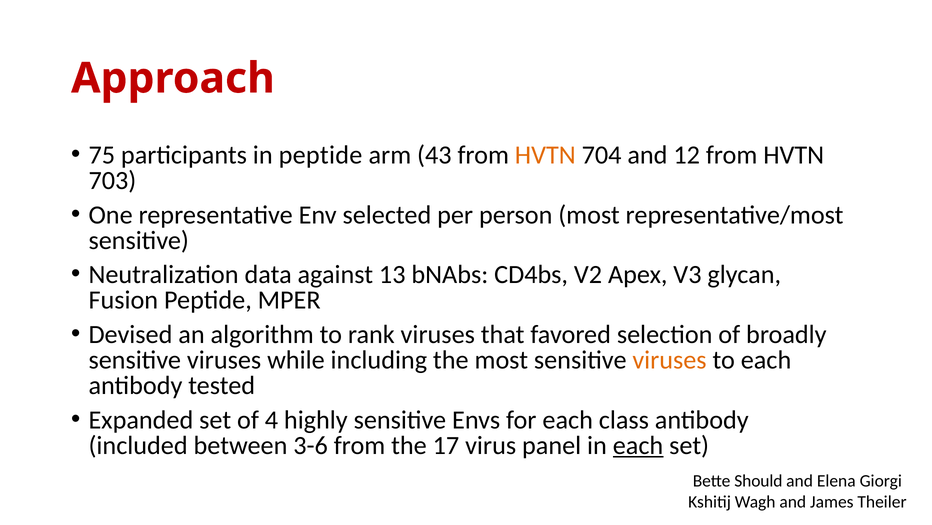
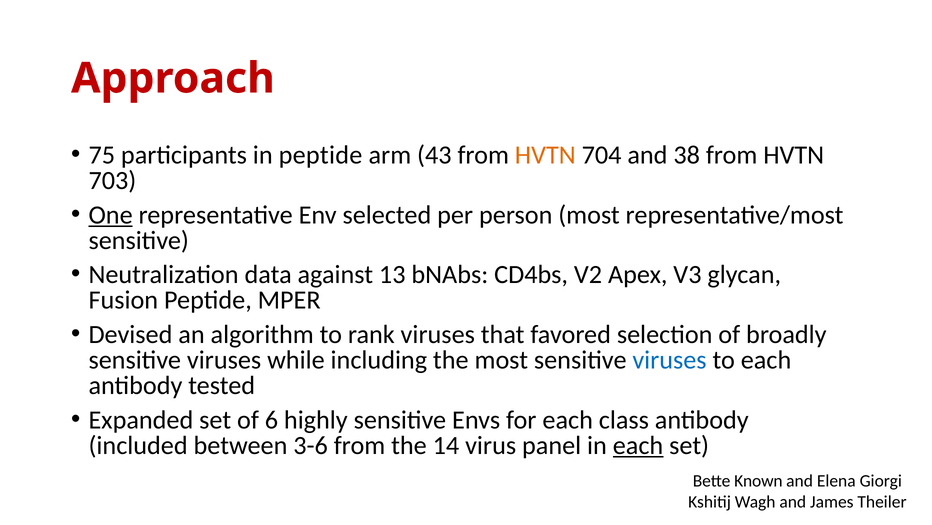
12: 12 -> 38
One underline: none -> present
viruses at (670, 360) colour: orange -> blue
4: 4 -> 6
17: 17 -> 14
Should: Should -> Known
